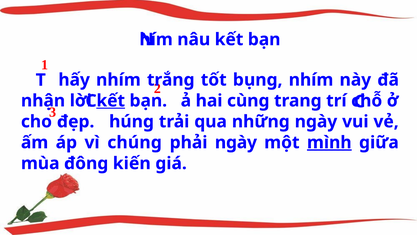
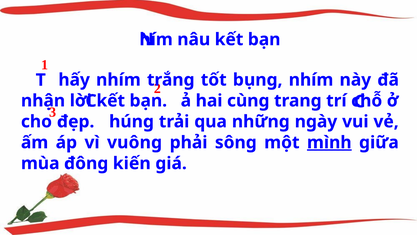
kết at (111, 101) underline: present -> none
chúng: chúng -> vuông
phải ngày: ngày -> sông
